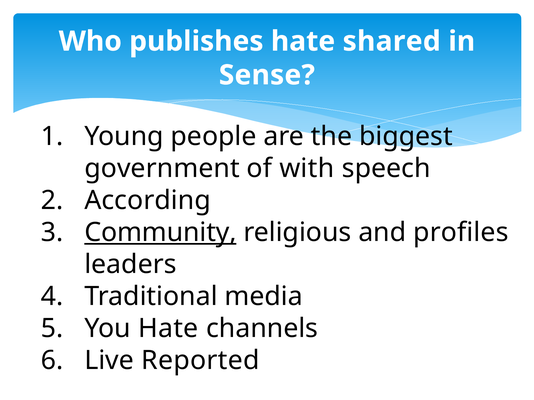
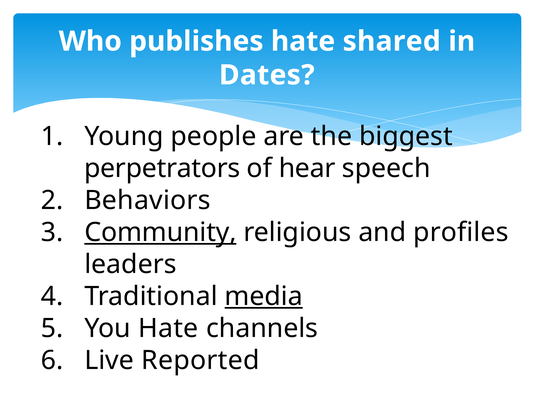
Sense: Sense -> Dates
government: government -> perpetrators
with: with -> hear
According: According -> Behaviors
media underline: none -> present
